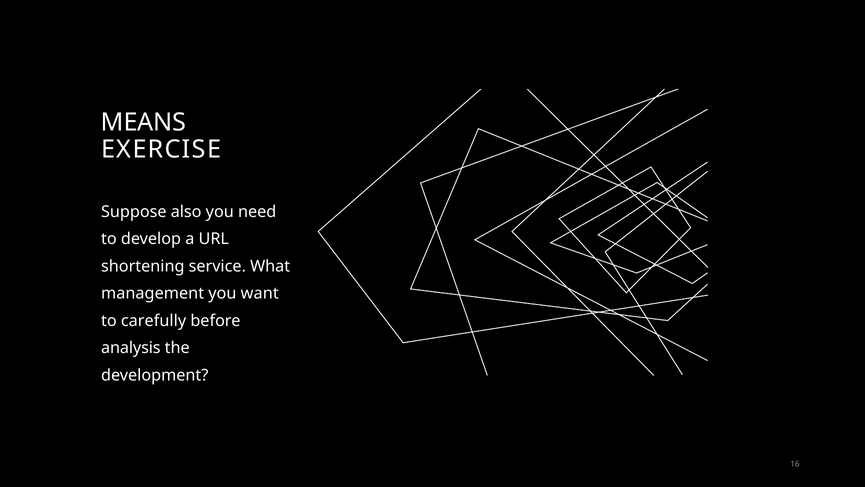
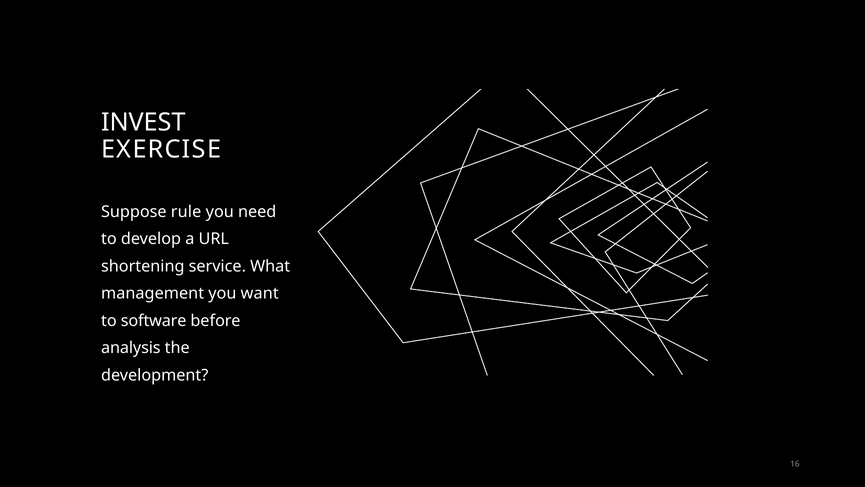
MEANS: MEANS -> INVEST
also: also -> rule
carefully: carefully -> software
